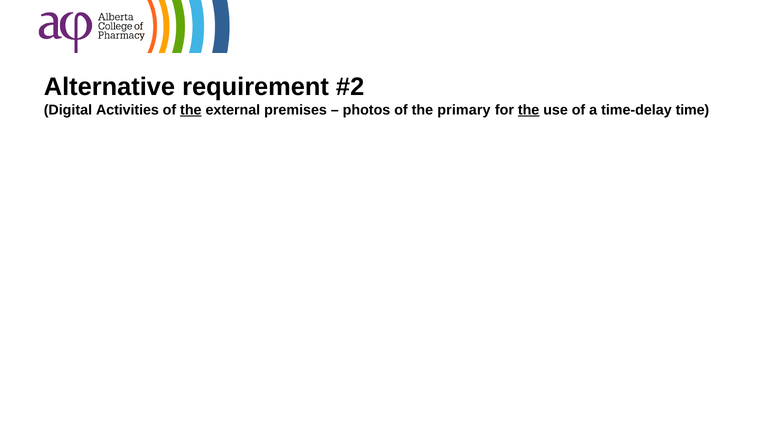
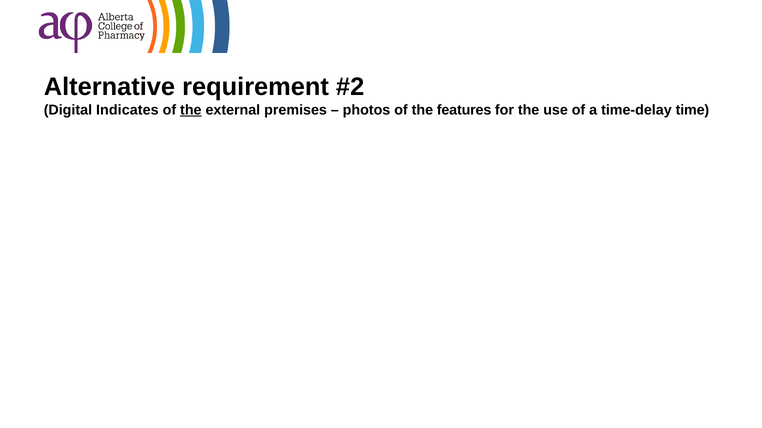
Activities: Activities -> Indicates
primary: primary -> features
the at (529, 110) underline: present -> none
